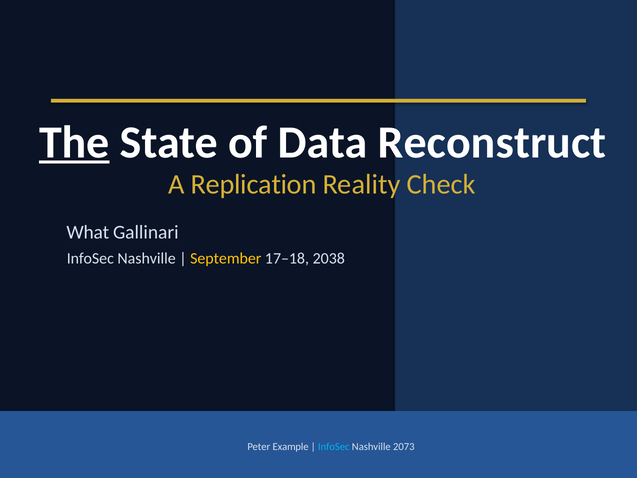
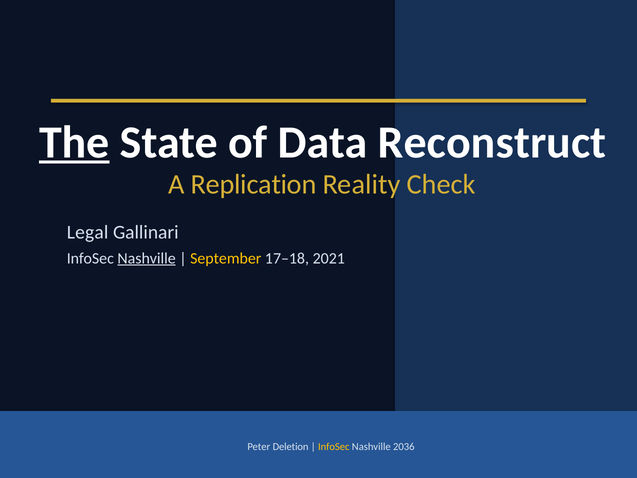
What: What -> Legal
Nashville at (147, 258) underline: none -> present
2038: 2038 -> 2021
Example: Example -> Deletion
InfoSec at (334, 447) colour: light blue -> yellow
2073: 2073 -> 2036
